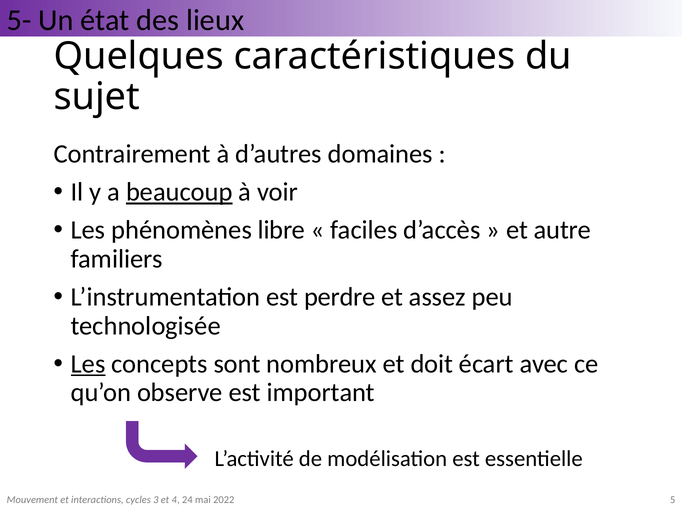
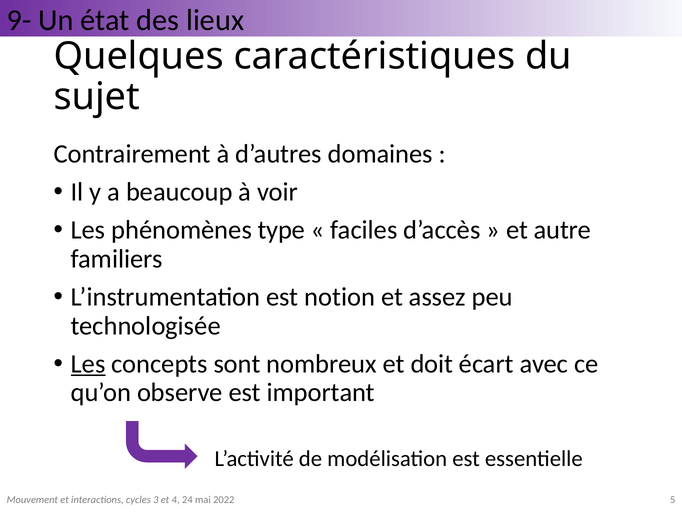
5-: 5- -> 9-
beaucoup underline: present -> none
libre: libre -> type
perdre: perdre -> notion
